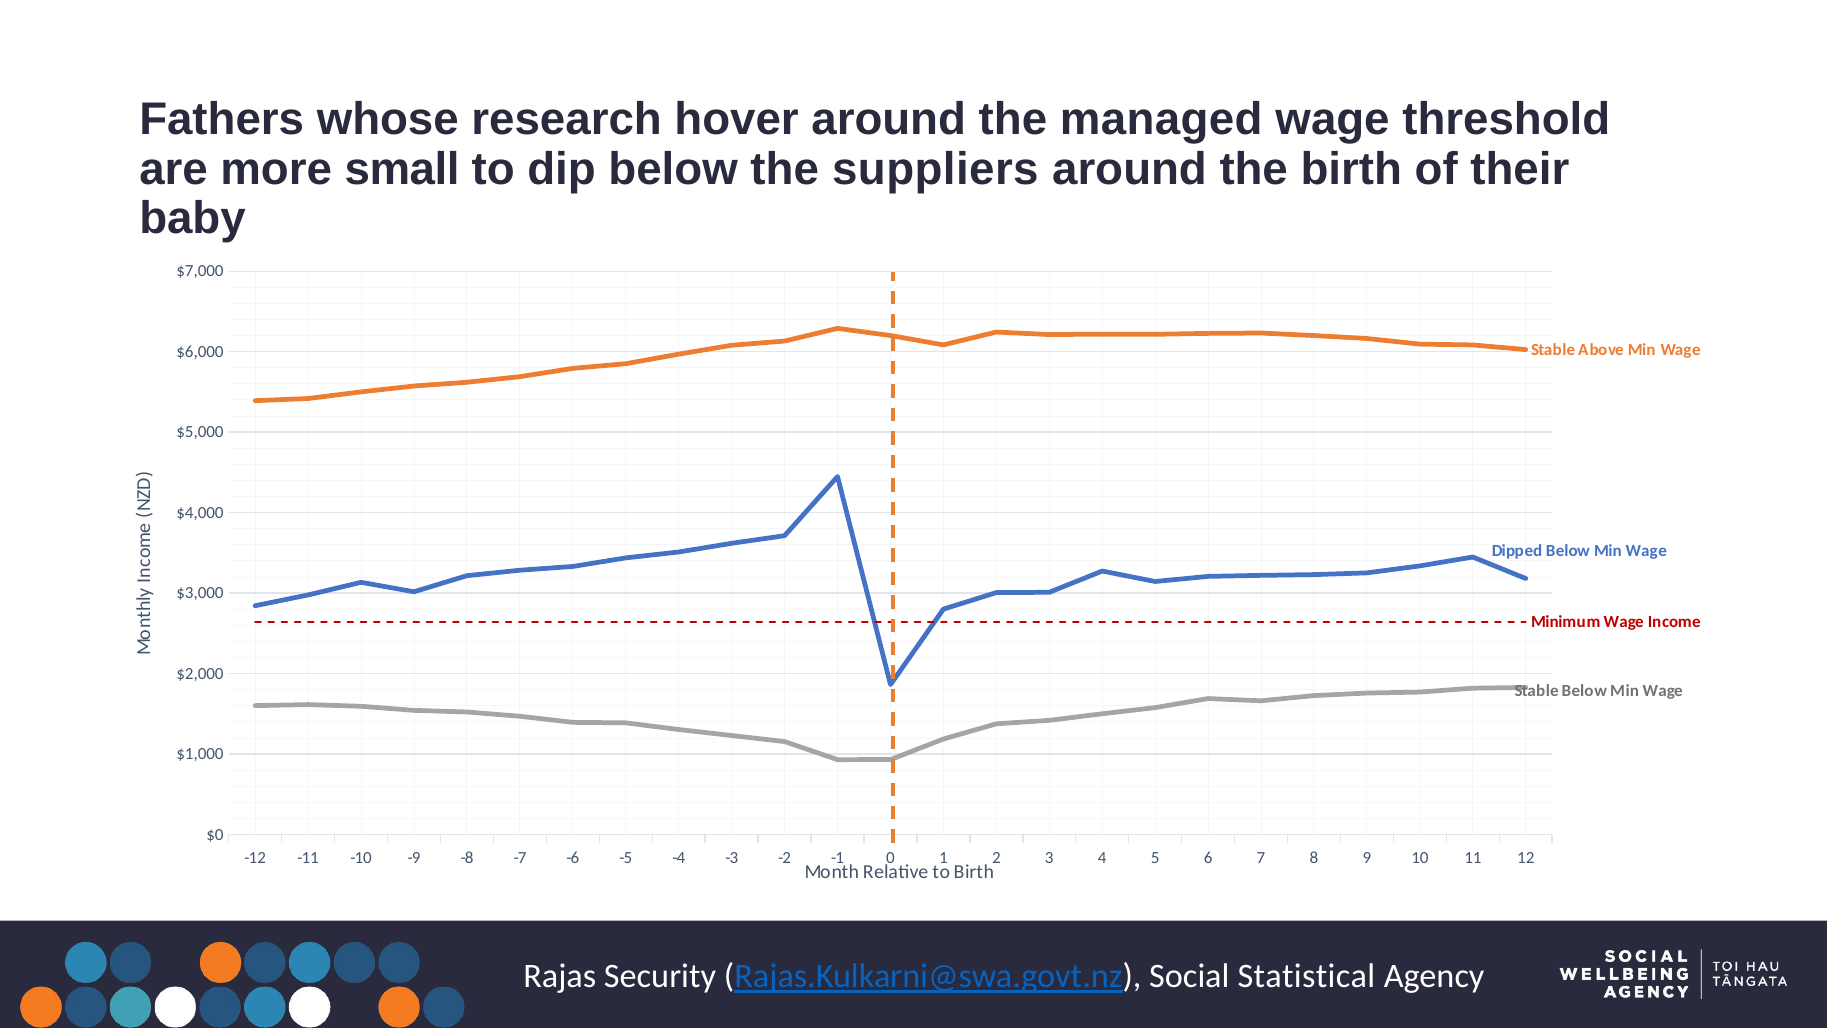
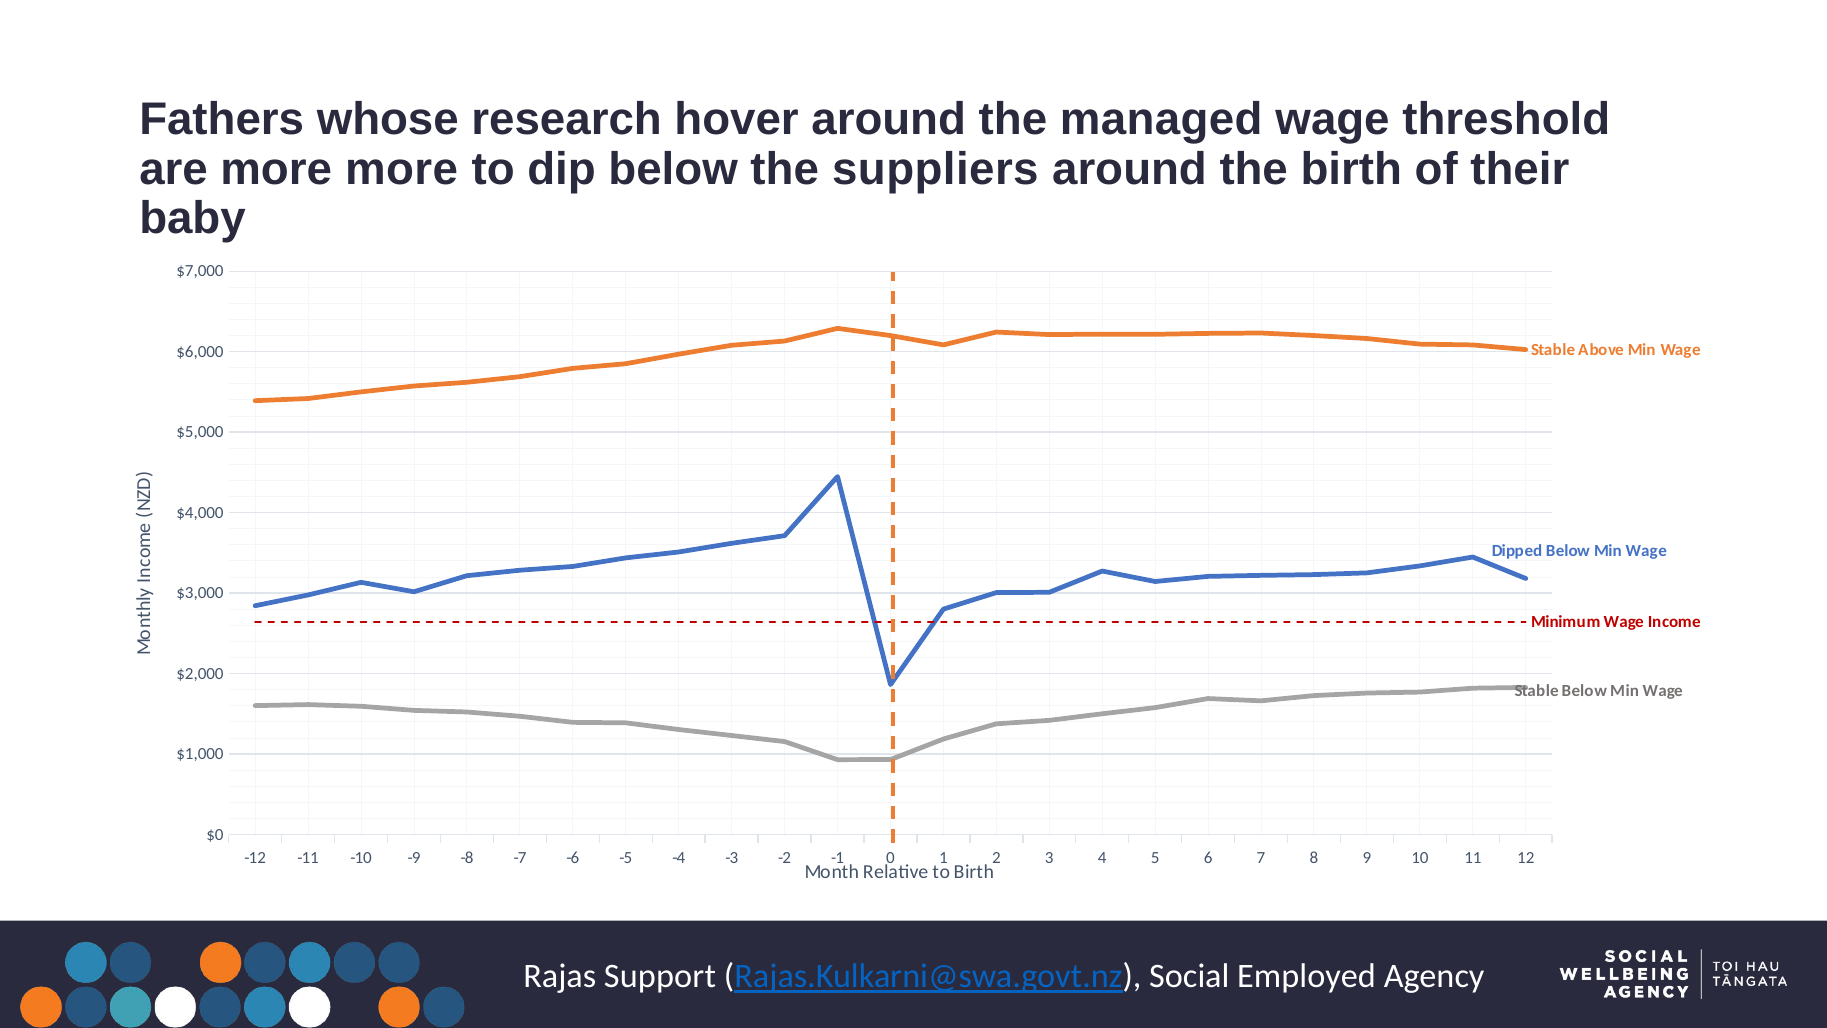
more small: small -> more
Security: Security -> Support
Statistical: Statistical -> Employed
